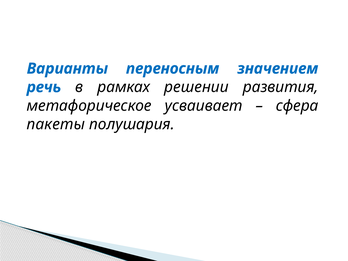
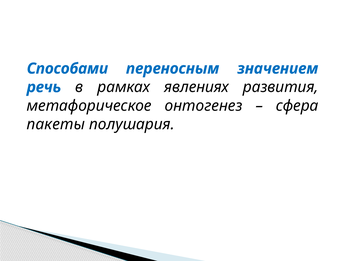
Варианты: Варианты -> Способами
решении: решении -> явлениях
усваивает: усваивает -> онтогенез
